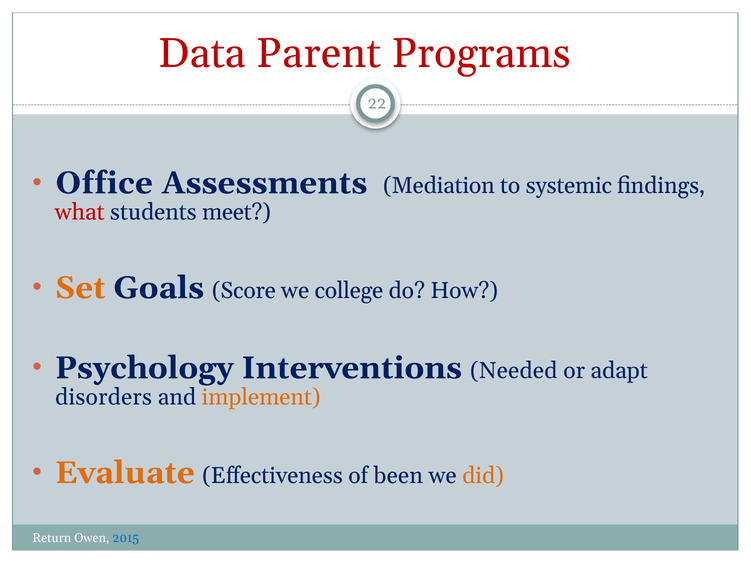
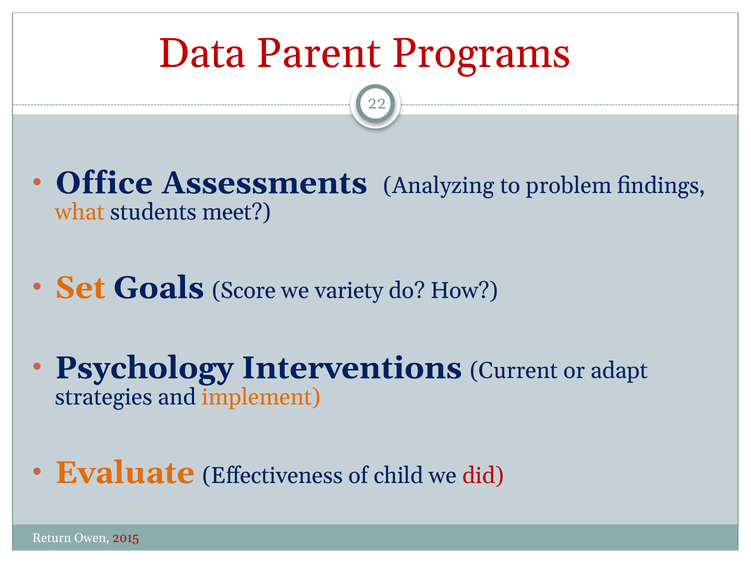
Mediation: Mediation -> Analyzing
systemic: systemic -> problem
what colour: red -> orange
college: college -> variety
Needed: Needed -> Current
disorders: disorders -> strategies
been: been -> child
did colour: orange -> red
2015 colour: blue -> red
